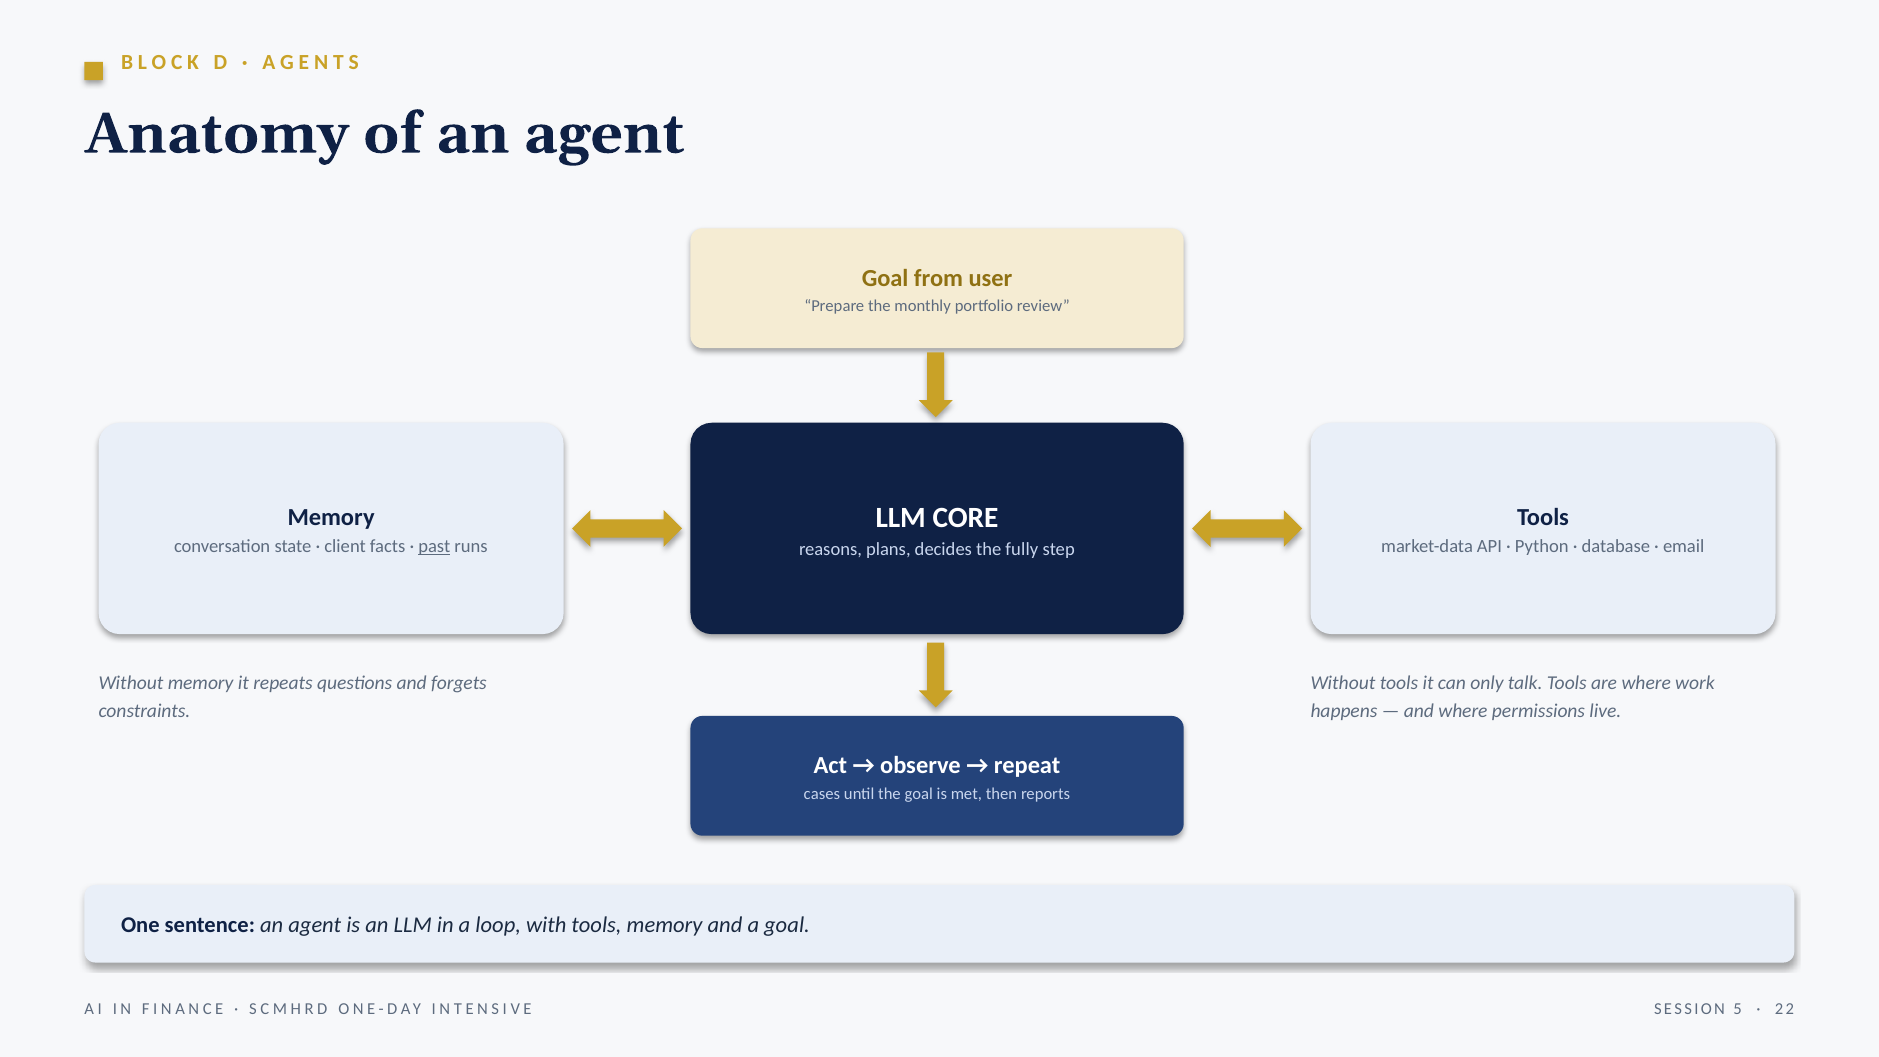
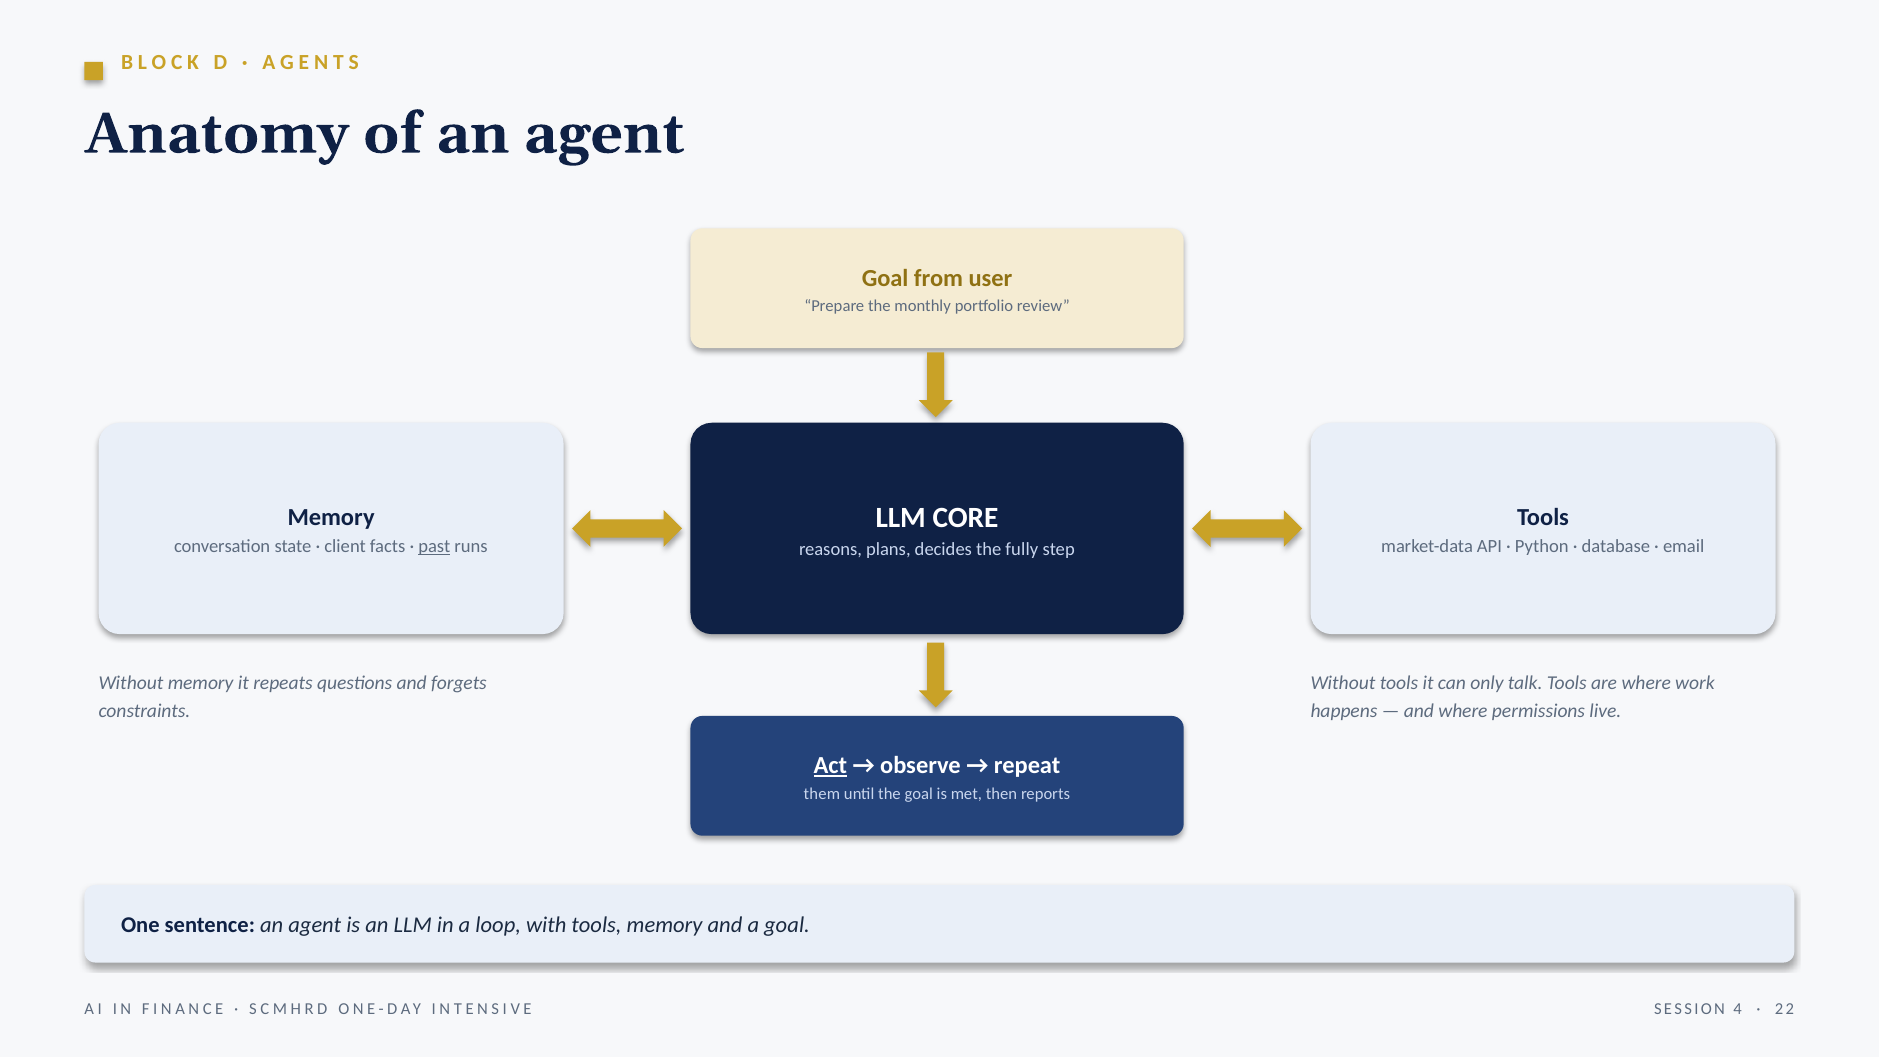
Act underline: none -> present
cases: cases -> them
5: 5 -> 4
